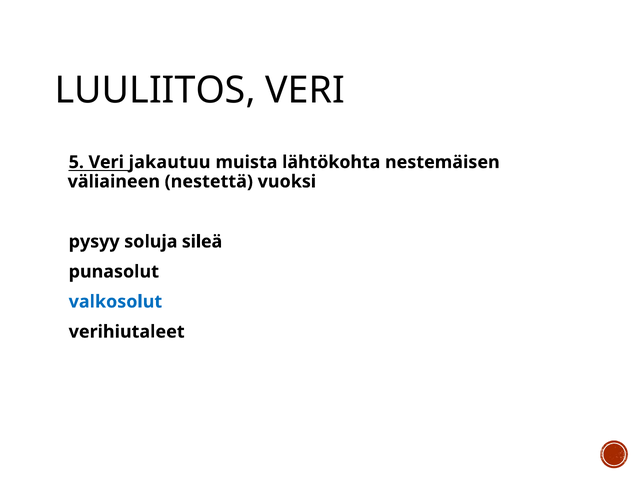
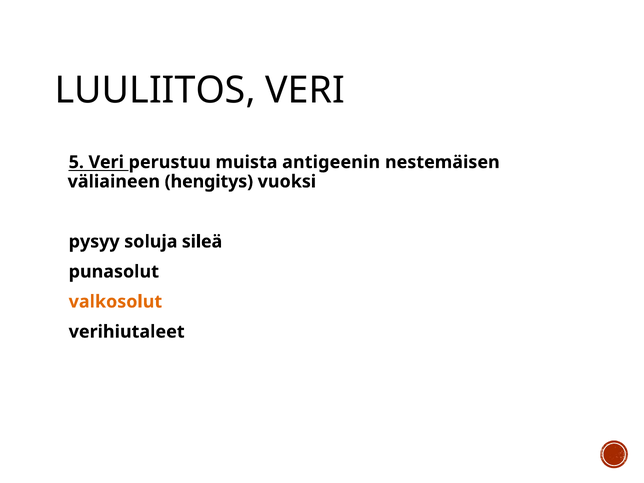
jakautuu: jakautuu -> perustuu
lähtökohta: lähtökohta -> antigeenin
nestettä: nestettä -> hengitys
valkosolut colour: blue -> orange
